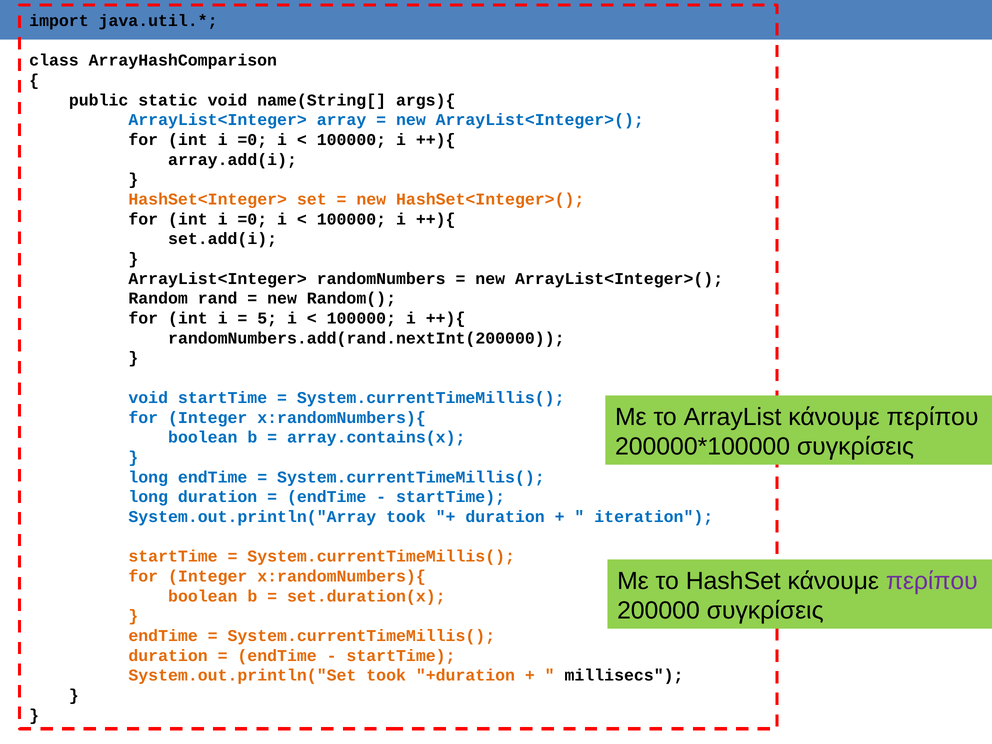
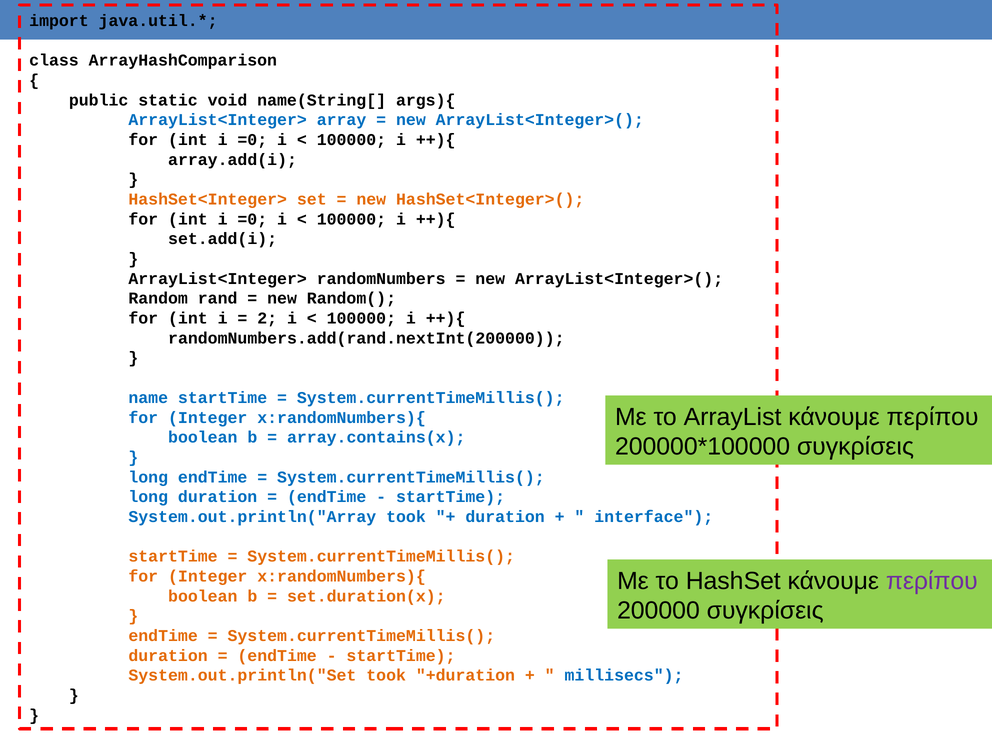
5: 5 -> 2
void at (148, 398): void -> name
iteration: iteration -> interface
millisecs colour: black -> blue
